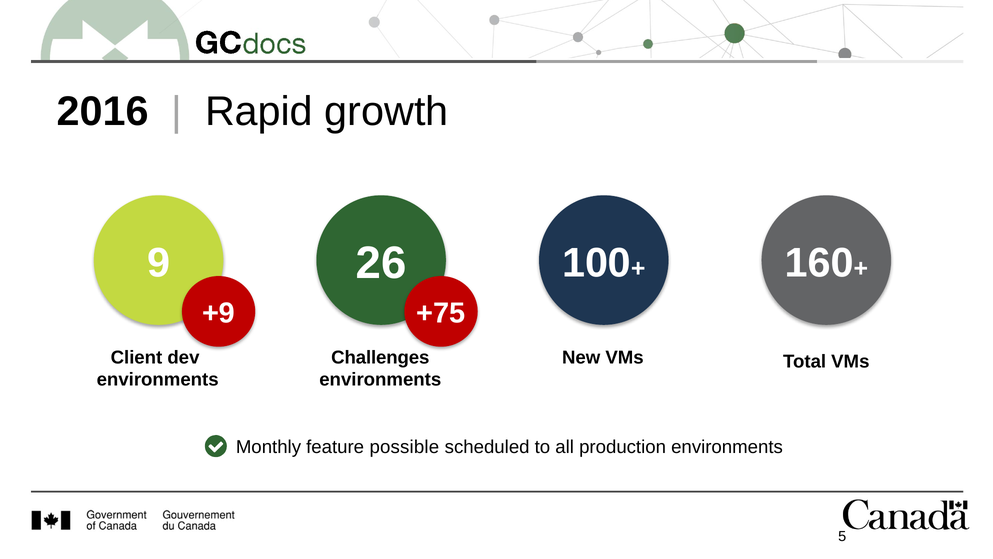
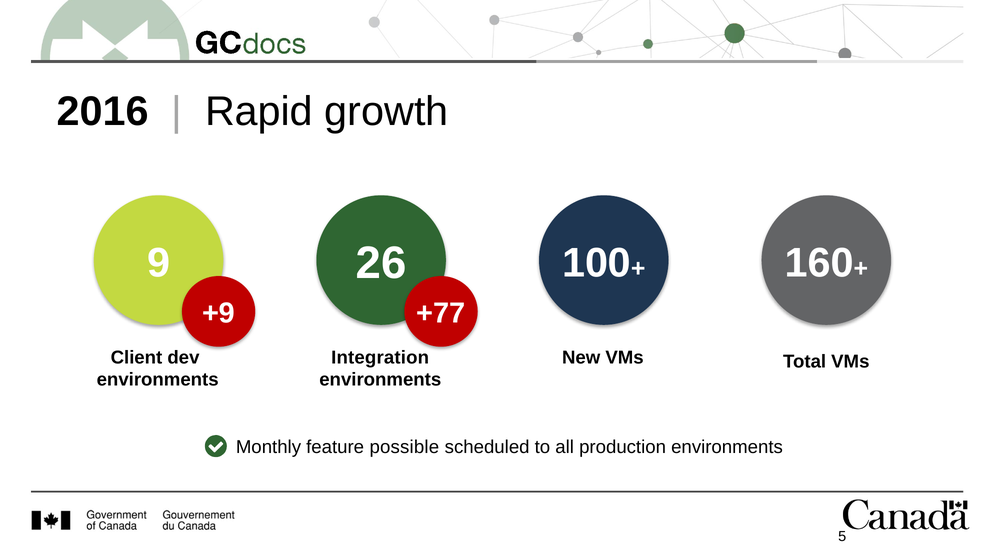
+75: +75 -> +77
Challenges: Challenges -> Integration
